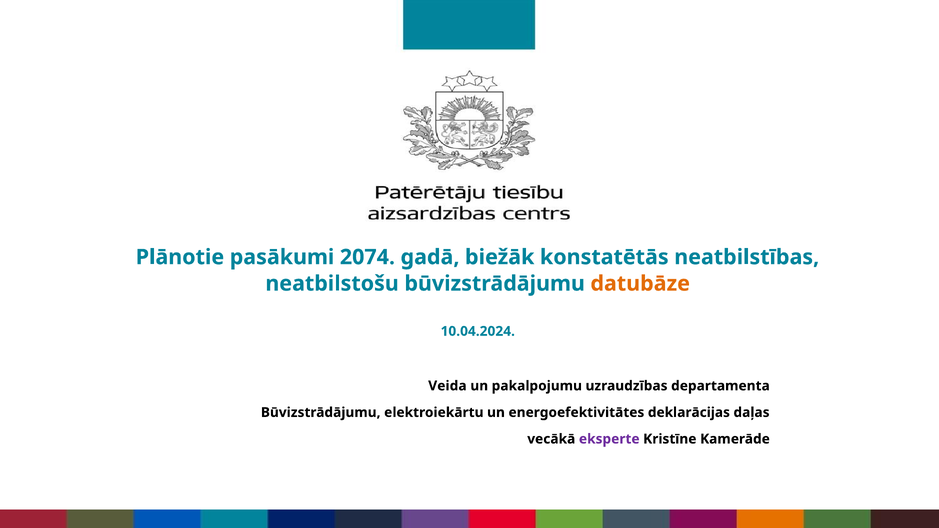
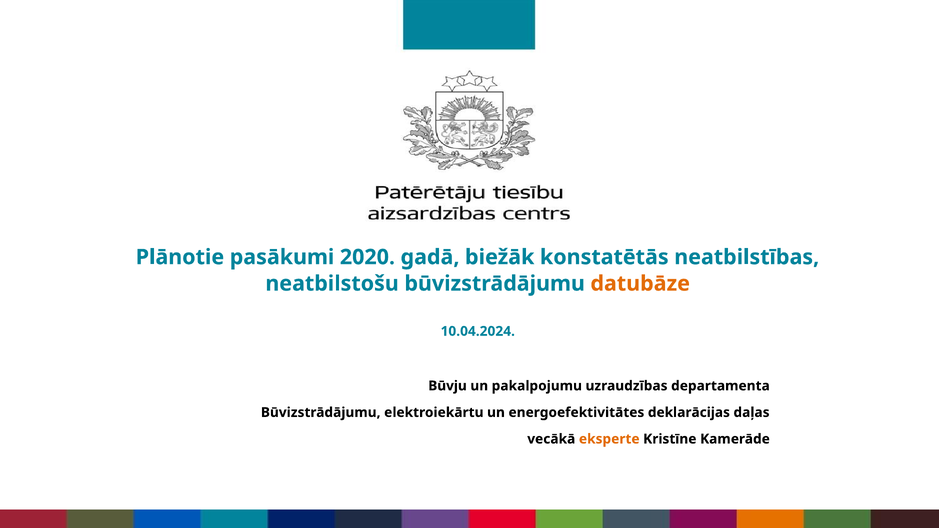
2074: 2074 -> 2020
Veida: Veida -> Būvju
eksperte colour: purple -> orange
